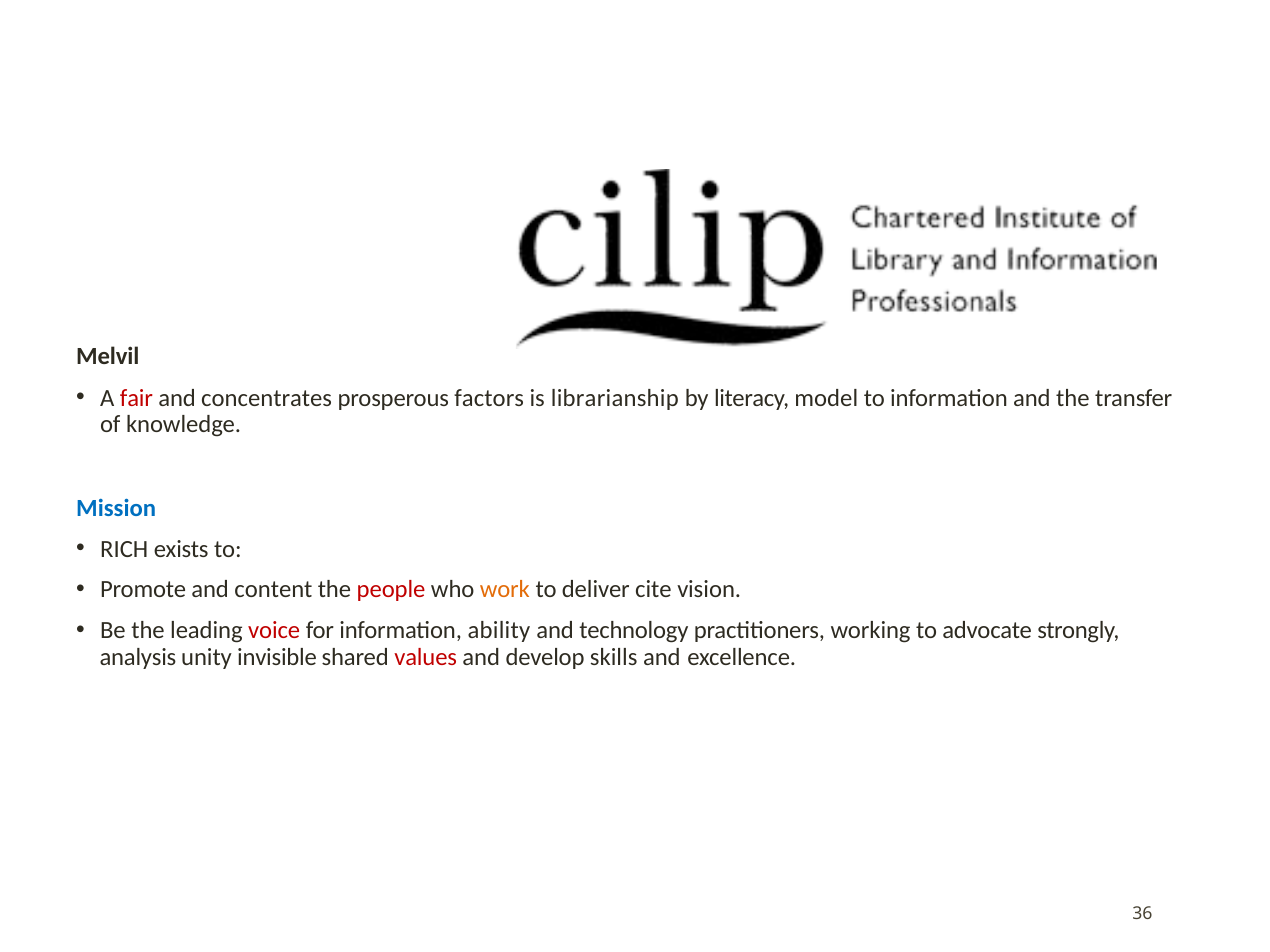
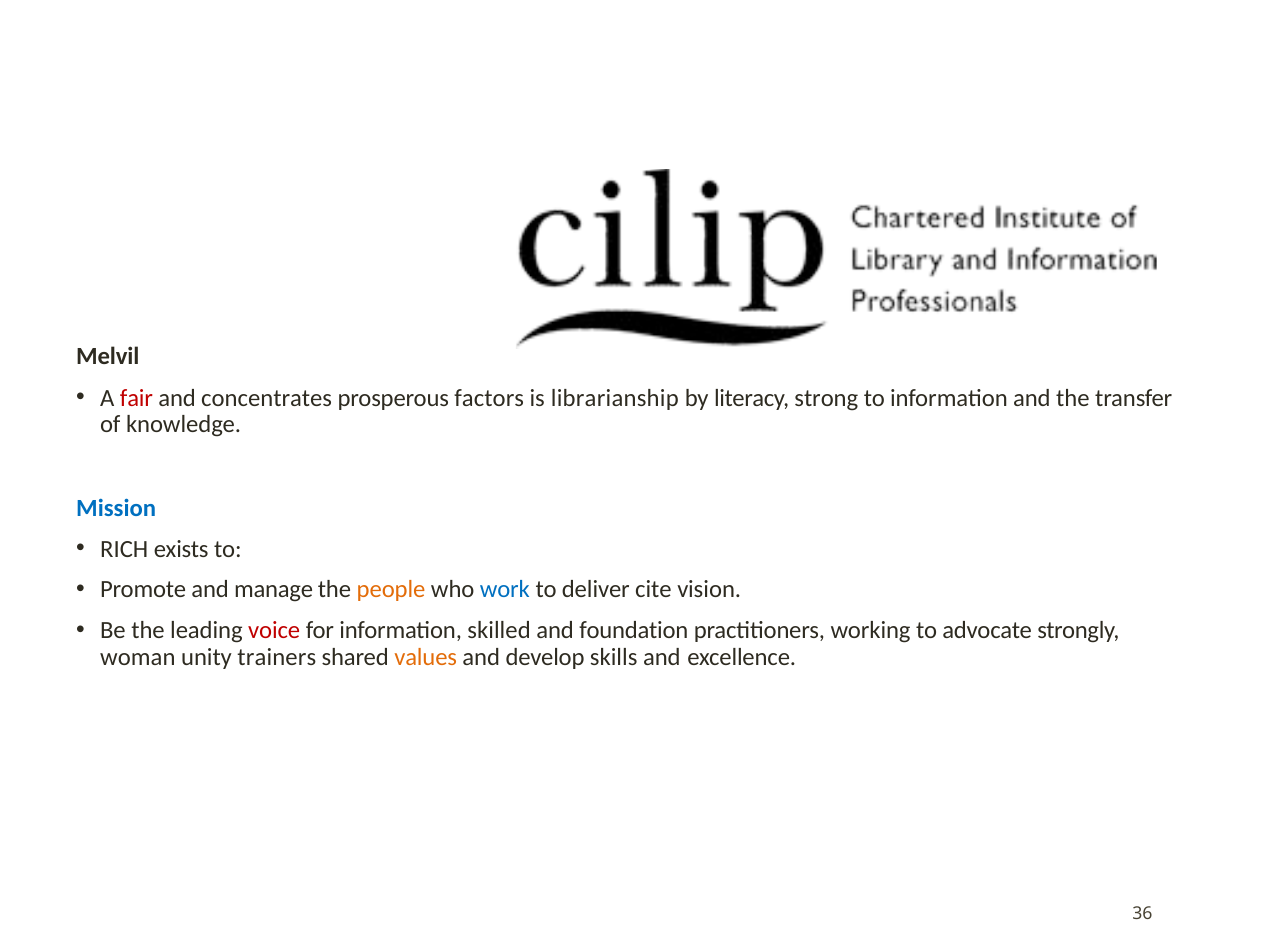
model: model -> strong
content: content -> manage
people colour: red -> orange
work colour: orange -> blue
ability: ability -> skilled
technology: technology -> foundation
analysis: analysis -> woman
invisible: invisible -> trainers
values colour: red -> orange
